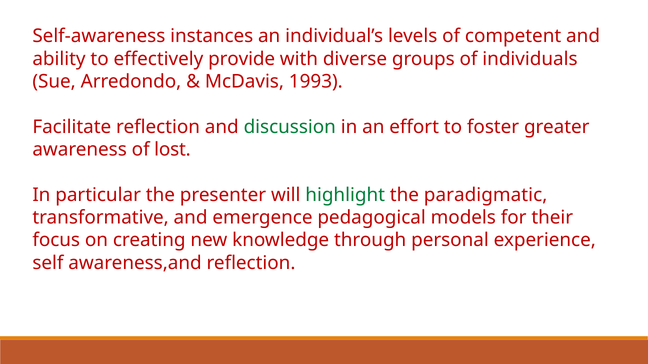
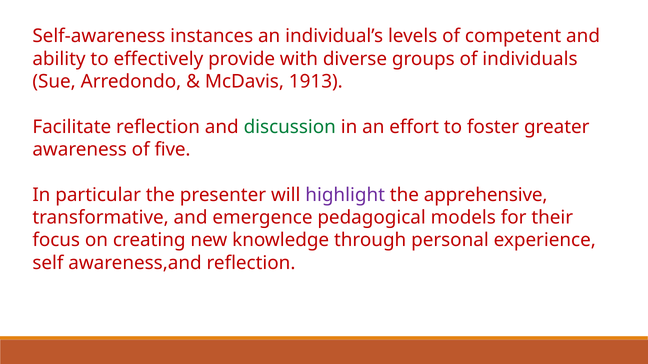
1993: 1993 -> 1913
lost: lost -> five
highlight colour: green -> purple
paradigmatic: paradigmatic -> apprehensive
